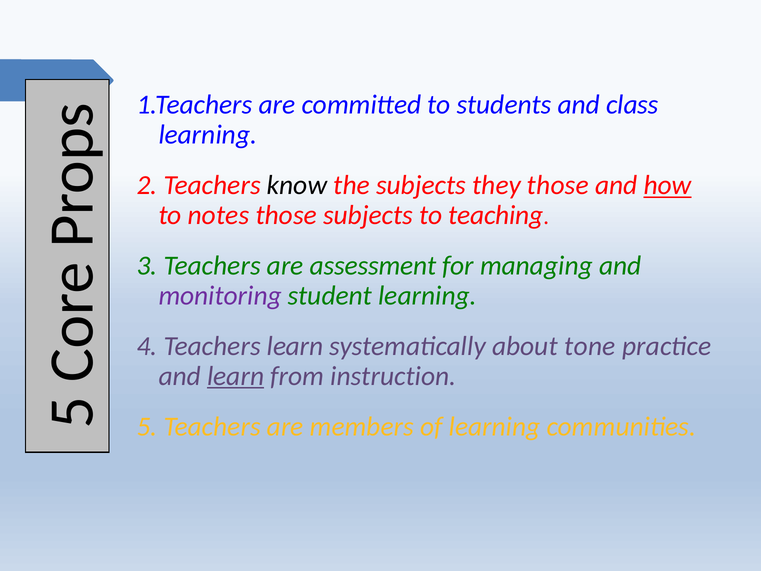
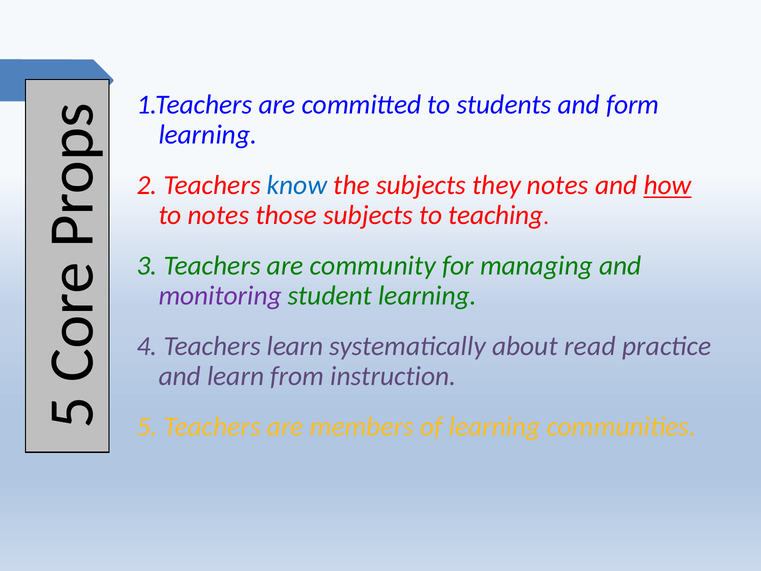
class: class -> form
know colour: black -> blue
they those: those -> notes
assessment: assessment -> community
tone: tone -> read
learn at (236, 376) underline: present -> none
